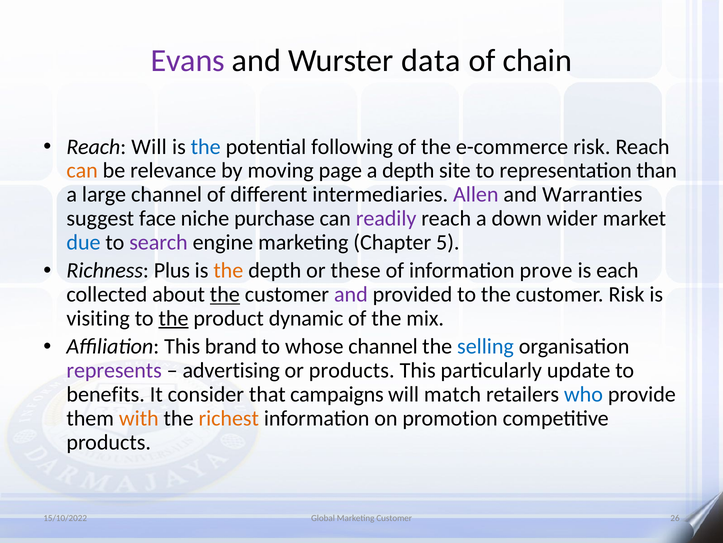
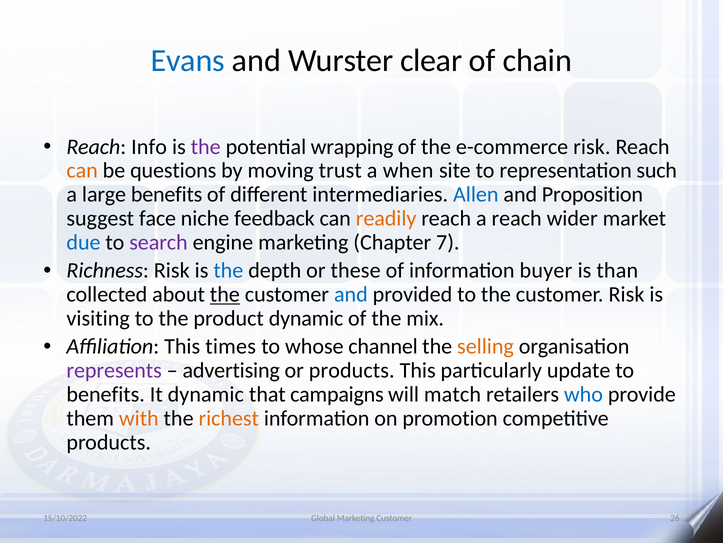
Evans colour: purple -> blue
data: data -> clear
Reach Will: Will -> Info
the at (206, 147) colour: blue -> purple
following: following -> wrapping
relevance: relevance -> questions
page: page -> trust
a depth: depth -> when
than: than -> such
large channel: channel -> benefits
Allen colour: purple -> blue
Warranties: Warranties -> Proposition
purchase: purchase -> feedback
readily colour: purple -> orange
a down: down -> reach
5: 5 -> 7
Richness Plus: Plus -> Risk
the at (228, 270) colour: orange -> blue
prove: prove -> buyer
each: each -> than
and at (351, 294) colour: purple -> blue
the at (174, 318) underline: present -> none
brand: brand -> times
selling colour: blue -> orange
It consider: consider -> dynamic
